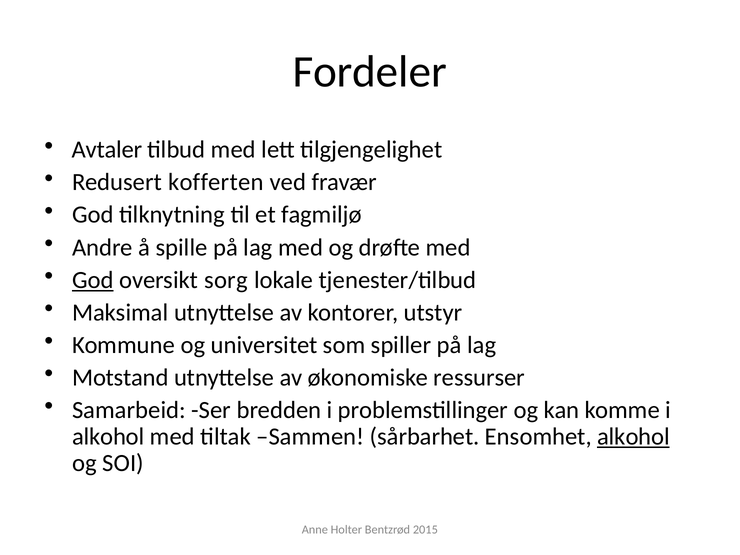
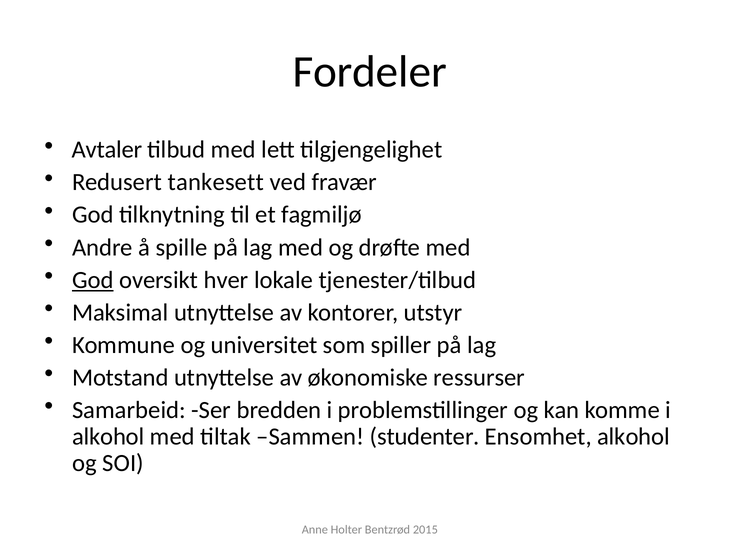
kofferten: kofferten -> tankesett
sorg: sorg -> hver
sårbarhet: sårbarhet -> studenter
alkohol at (633, 437) underline: present -> none
